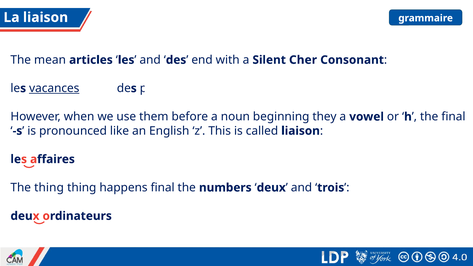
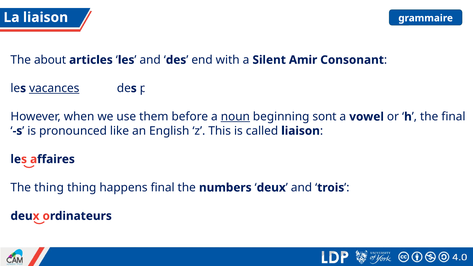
mean: mean -> about
Cher: Cher -> Amir
noun underline: none -> present
they: they -> sont
